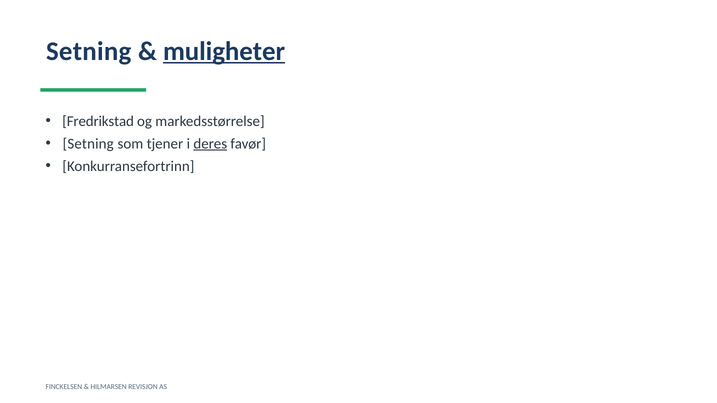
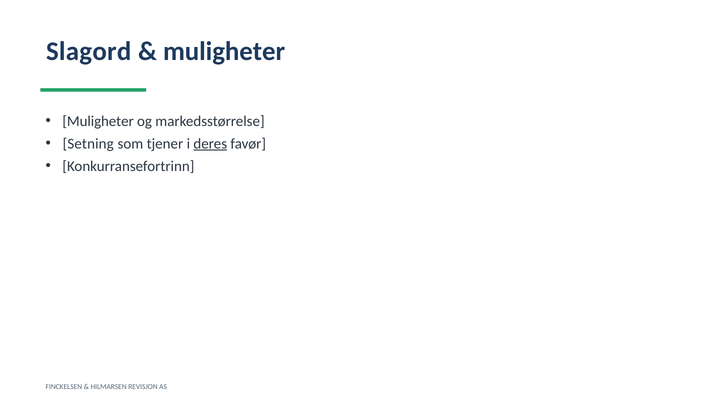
Setning at (89, 51): Setning -> Slagord
muligheter at (224, 51) underline: present -> none
Fredrikstad at (98, 121): Fredrikstad -> Muligheter
